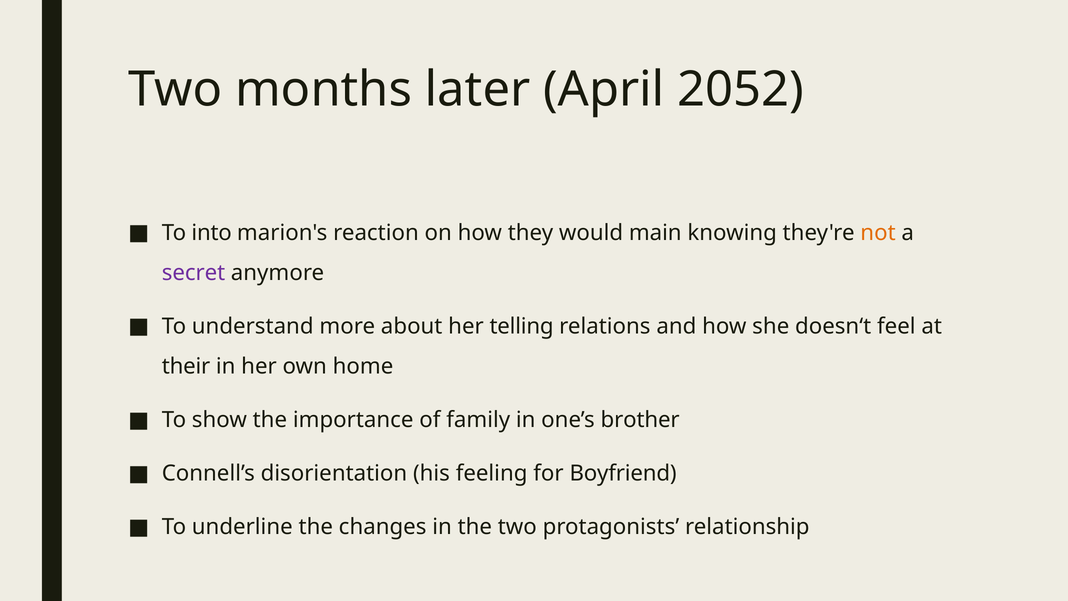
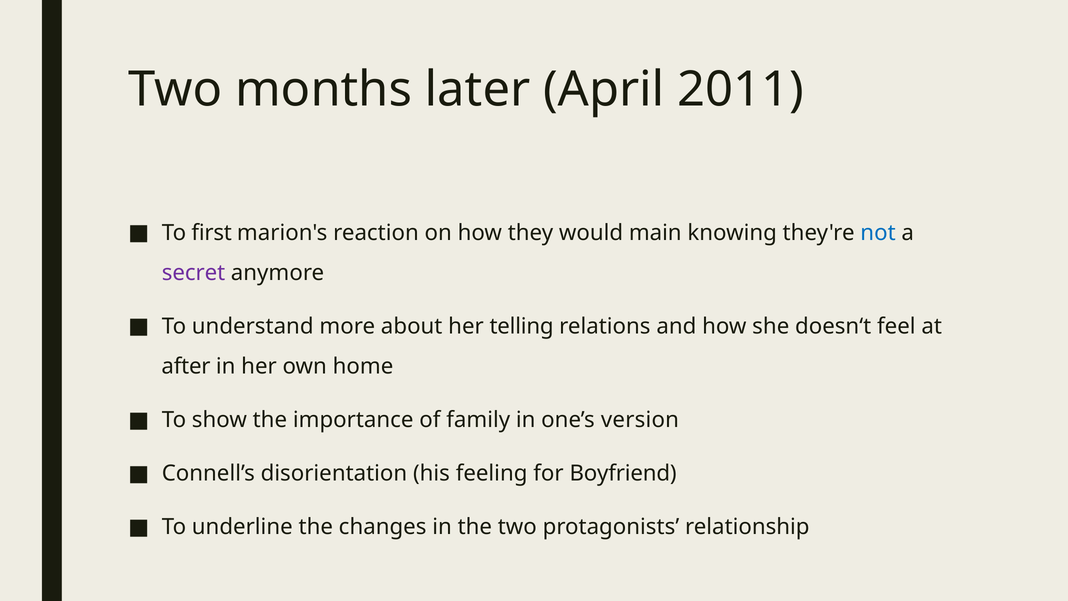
2052: 2052 -> 2011
into: into -> first
not colour: orange -> blue
their: their -> after
brother: brother -> version
